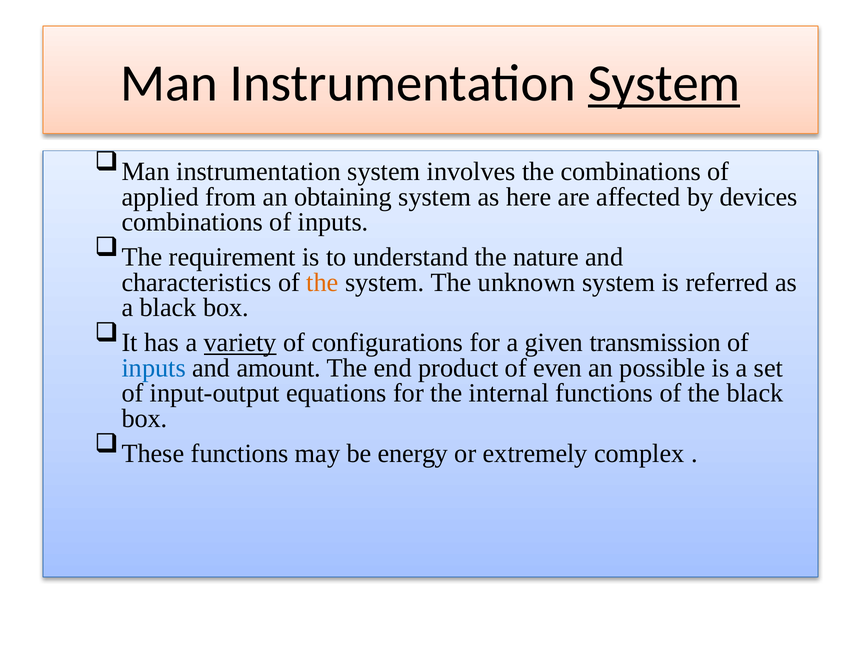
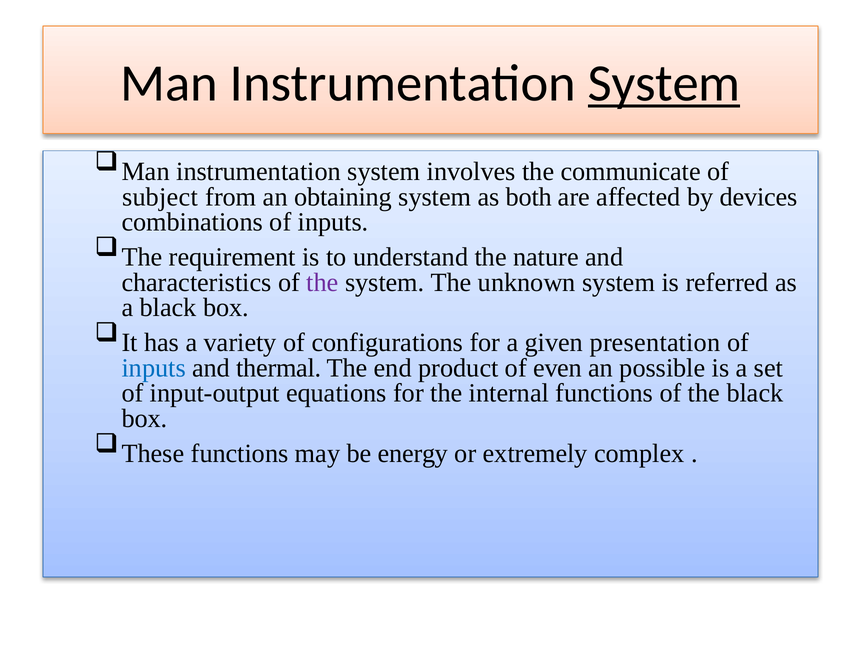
the combinations: combinations -> communicate
applied: applied -> subject
here: here -> both
the at (322, 282) colour: orange -> purple
variety underline: present -> none
transmission: transmission -> presentation
amount: amount -> thermal
